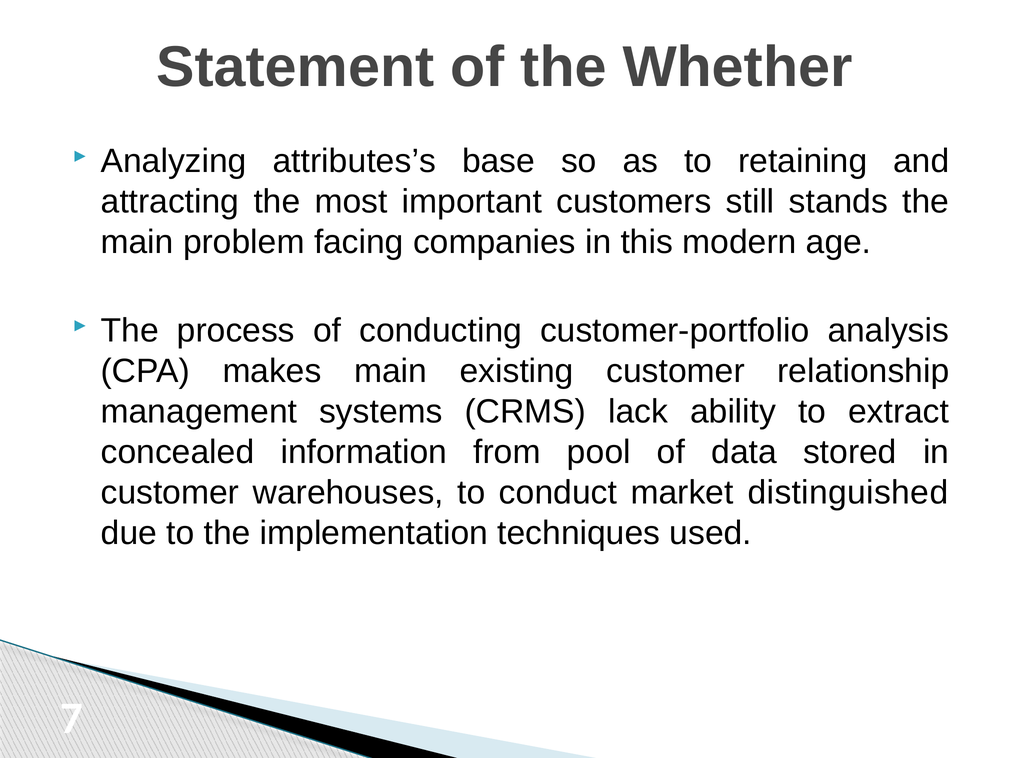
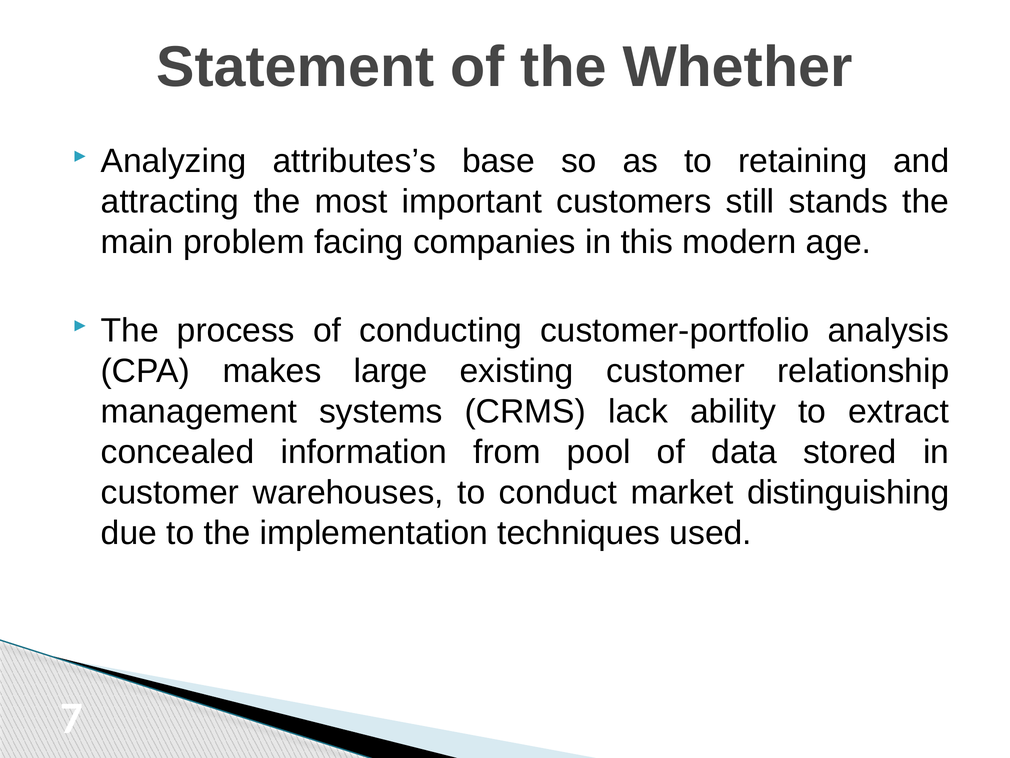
makes main: main -> large
distinguished: distinguished -> distinguishing
